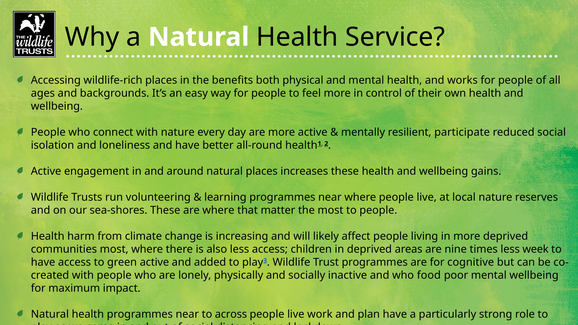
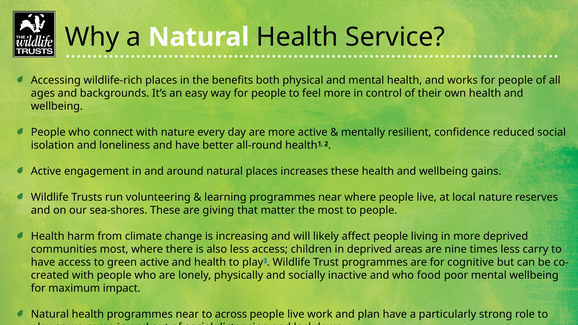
participate: participate -> confidence
are where: where -> giving
week: week -> carry
and added: added -> health
